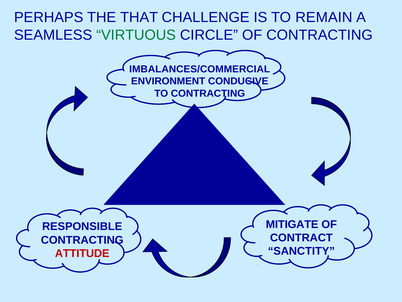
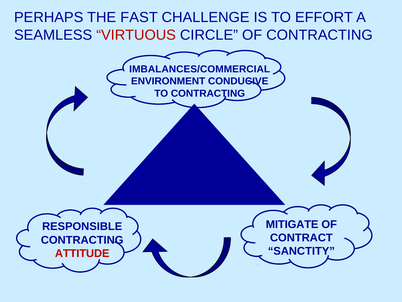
THAT: THAT -> FAST
REMAIN: REMAIN -> EFFORT
VIRTUOUS colour: green -> red
